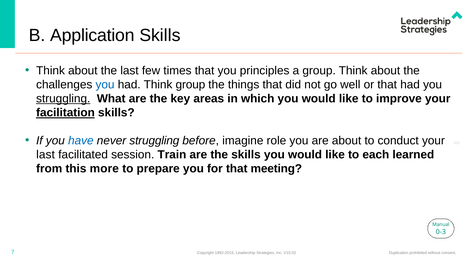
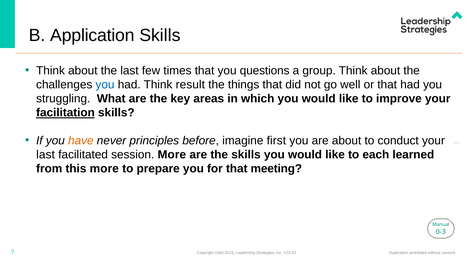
principles: principles -> questions
Think group: group -> result
struggling at (63, 99) underline: present -> none
have colour: blue -> orange
never struggling: struggling -> principles
role: role -> first
session Train: Train -> More
